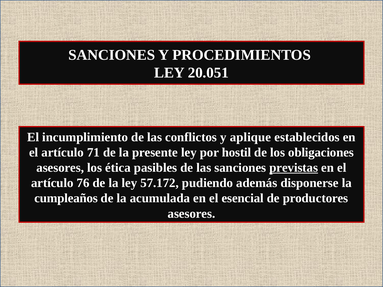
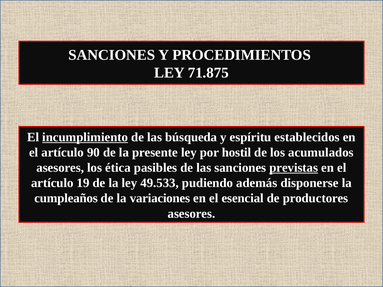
20.051: 20.051 -> 71.875
incumplimiento underline: none -> present
conflictos: conflictos -> búsqueda
aplique: aplique -> espíritu
71: 71 -> 90
obligaciones: obligaciones -> acumulados
76: 76 -> 19
57.172: 57.172 -> 49.533
acumulada: acumulada -> variaciones
